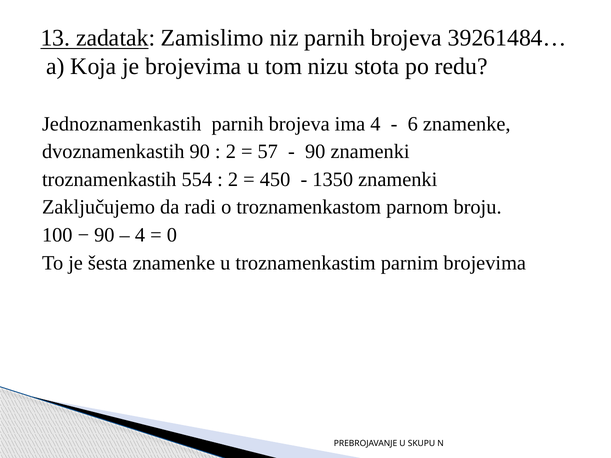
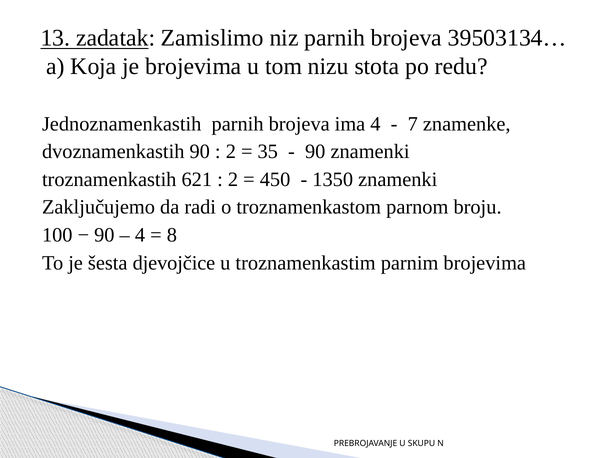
39261484…: 39261484… -> 39503134…
6: 6 -> 7
57: 57 -> 35
554: 554 -> 621
0: 0 -> 8
šesta znamenke: znamenke -> djevojčice
